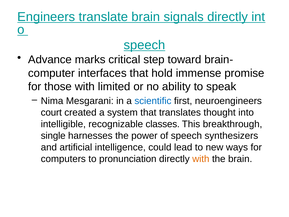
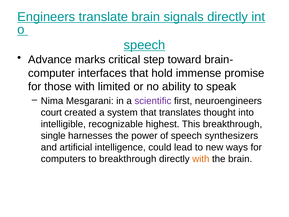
scientific colour: blue -> purple
classes: classes -> highest
to pronunciation: pronunciation -> breakthrough
